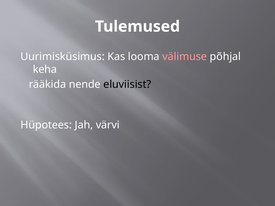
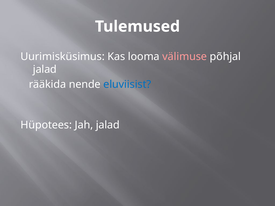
keha at (45, 69): keha -> jalad
eluviisist colour: black -> blue
Jah värvi: värvi -> jalad
